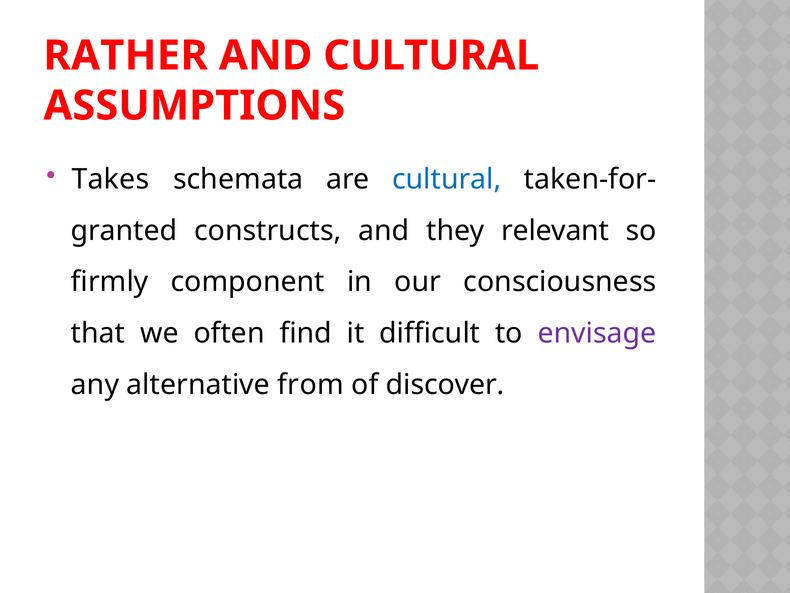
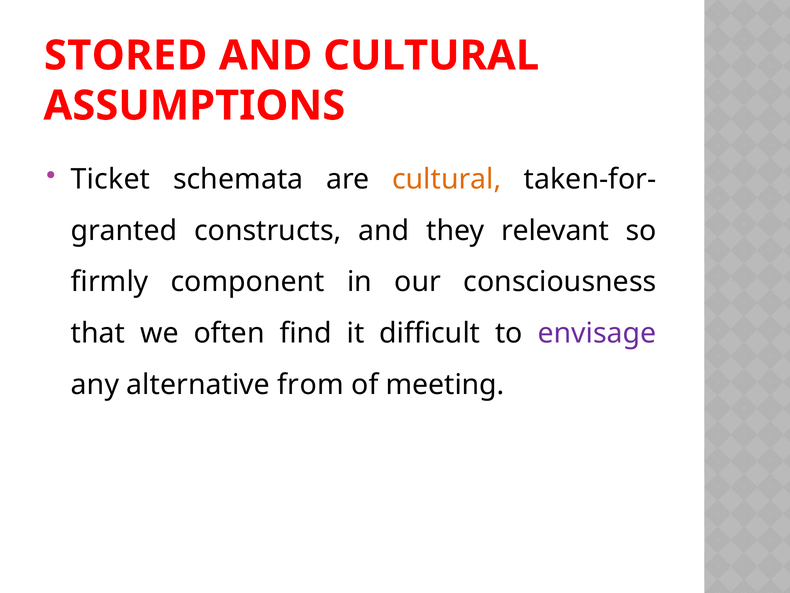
RATHER: RATHER -> STORED
Takes: Takes -> Ticket
cultural at (447, 179) colour: blue -> orange
discover: discover -> meeting
